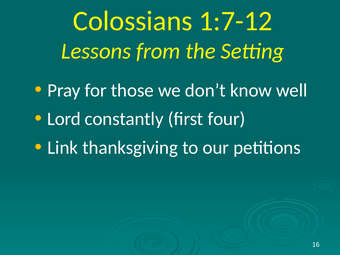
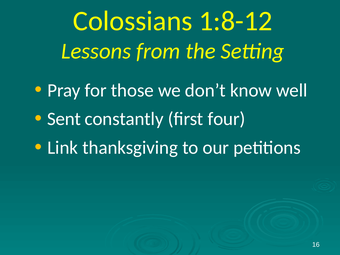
1:7-12: 1:7-12 -> 1:8-12
Lord: Lord -> Sent
